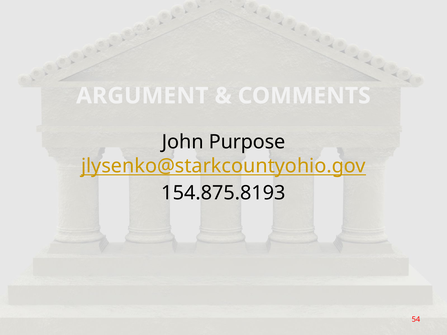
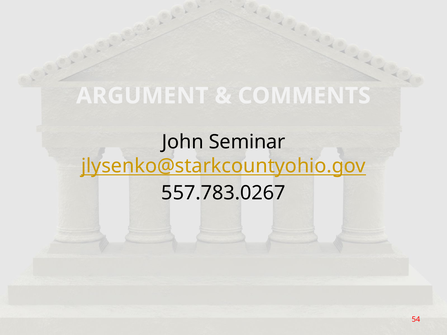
Purpose: Purpose -> Seminar
154.875.8193: 154.875.8193 -> 557.783.0267
